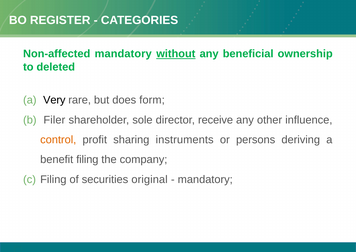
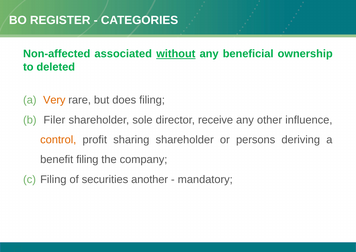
Non-affected mandatory: mandatory -> associated
Very colour: black -> orange
does form: form -> filing
sharing instruments: instruments -> shareholder
original: original -> another
